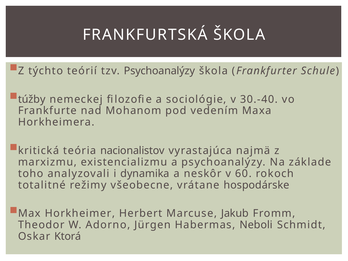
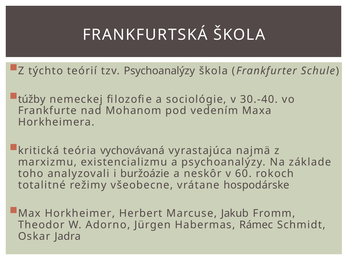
nacionalistov: nacionalistov -> vychovávaná
dynamika: dynamika -> buržoázie
Neboli: Neboli -> Rámec
Ktorá: Ktorá -> Jadra
